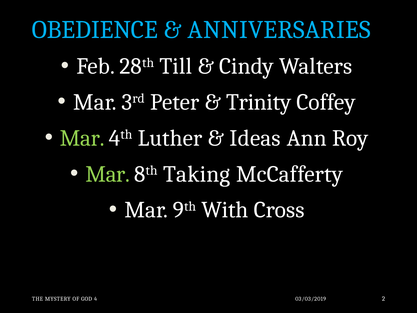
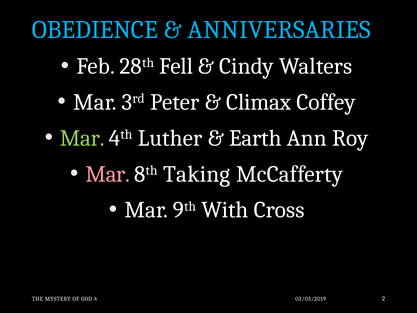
Till: Till -> Fell
Trinity: Trinity -> Climax
Ideas: Ideas -> Earth
Mar at (108, 174) colour: light green -> pink
